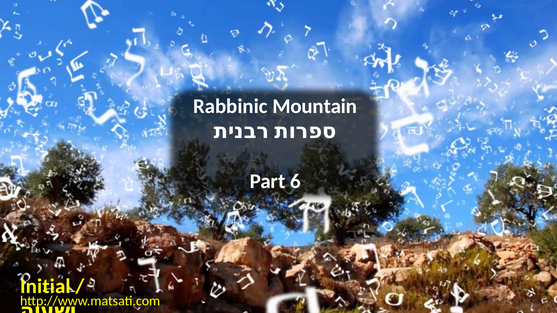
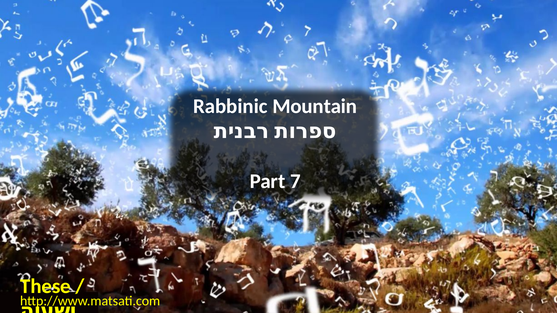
6: 6 -> 7
Initial: Initial -> These
